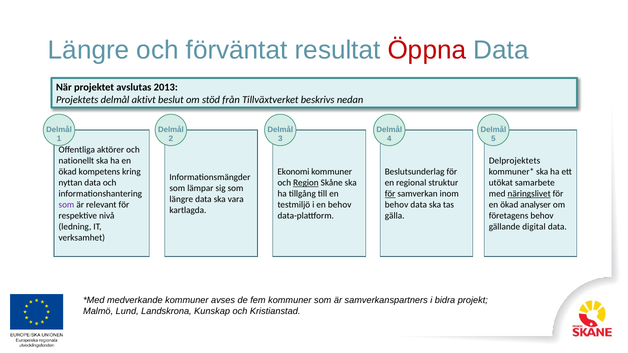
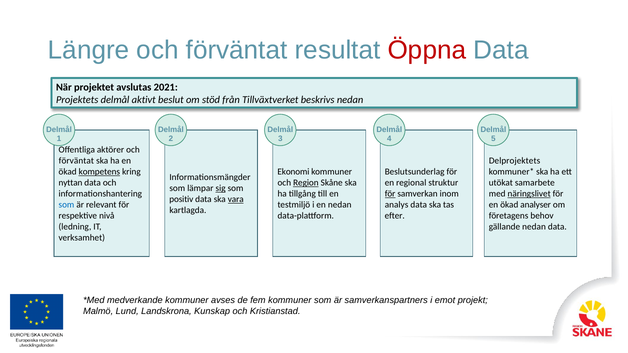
2013: 2013 -> 2021
nationellt at (76, 161): nationellt -> förväntat
kompetens underline: none -> present
sig underline: none -> present
längre at (181, 200): längre -> positiv
vara underline: none -> present
som at (66, 205) colour: purple -> blue
en behov: behov -> nedan
behov at (397, 205): behov -> analys
gälla: gälla -> efter
gällande digital: digital -> nedan
bidra: bidra -> emot
